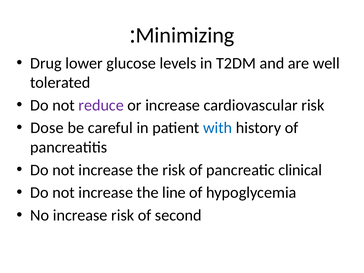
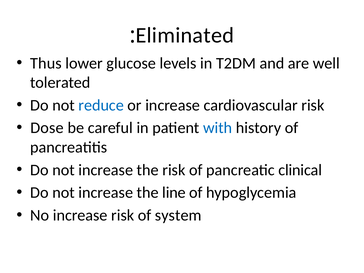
Minimizing: Minimizing -> Eliminated
Drug: Drug -> Thus
reduce colour: purple -> blue
second: second -> system
